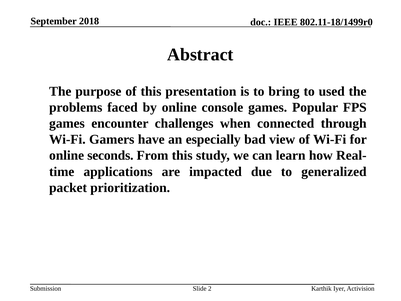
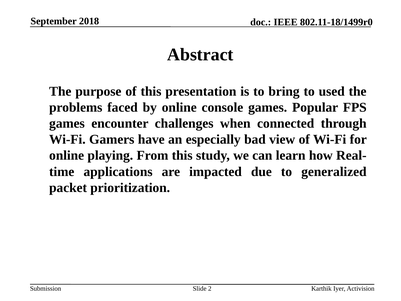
seconds: seconds -> playing
